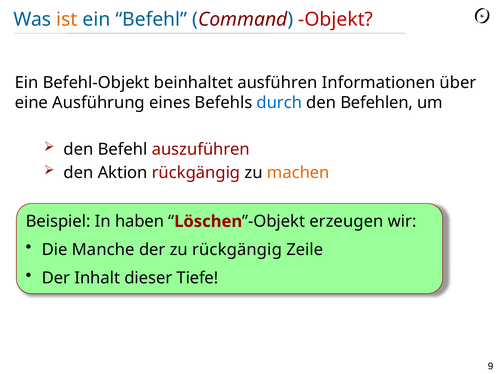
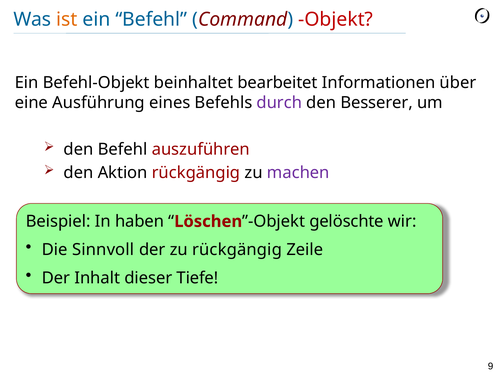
ausführen: ausführen -> bearbeitet
durch colour: blue -> purple
Befehlen: Befehlen -> Besserer
machen colour: orange -> purple
erzeugen: erzeugen -> gelöschte
Manche: Manche -> Sinnvoll
